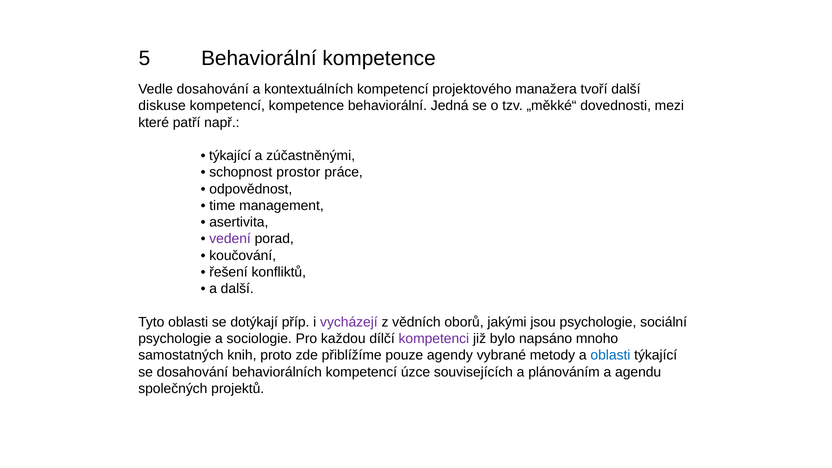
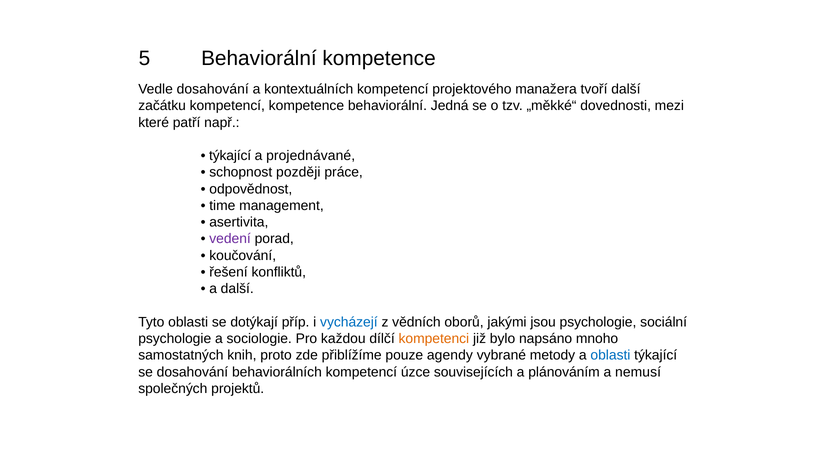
diskuse: diskuse -> začátku
zúčastněnými: zúčastněnými -> projednávané
prostor: prostor -> později
vycházejí colour: purple -> blue
kompetenci colour: purple -> orange
agendu: agendu -> nemusí
